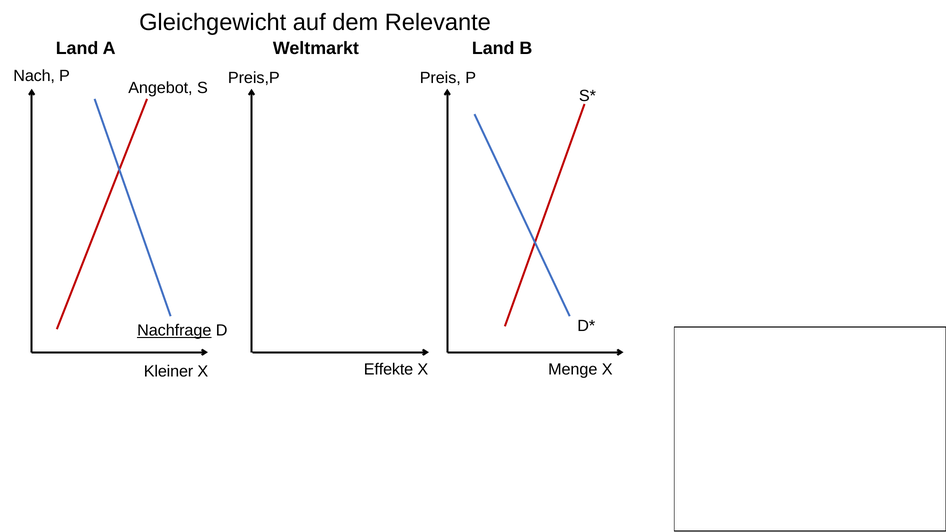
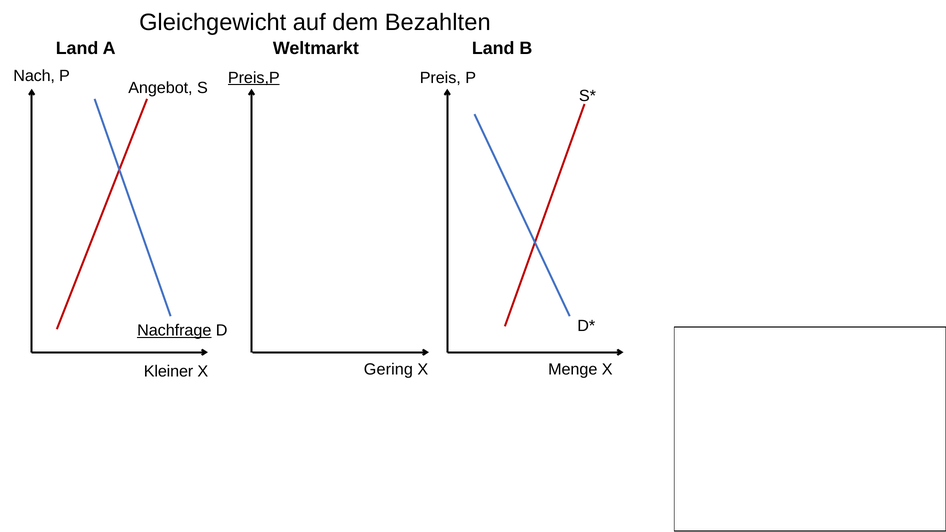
Relevante: Relevante -> Bezahlten
Preis,P underline: none -> present
Effekte: Effekte -> Gering
